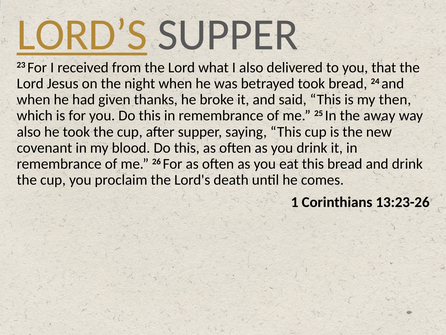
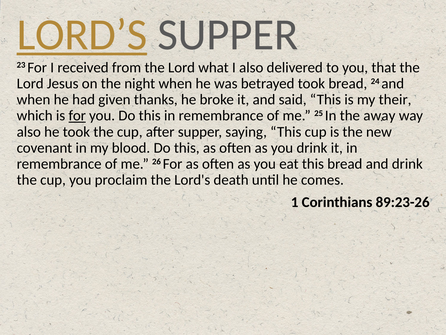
then: then -> their
for at (77, 116) underline: none -> present
13:23-26: 13:23-26 -> 89:23-26
